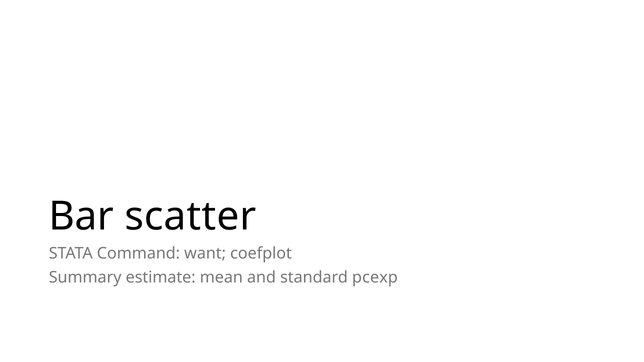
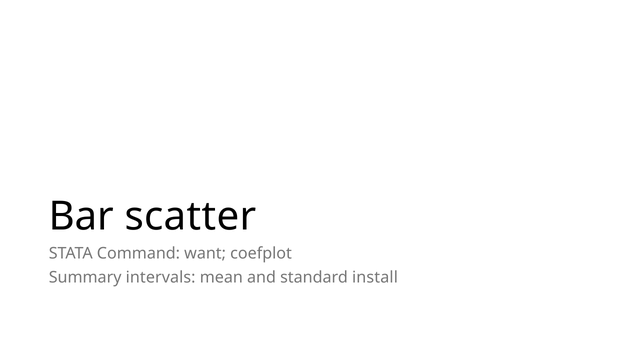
estimate: estimate -> intervals
pcexp: pcexp -> install
